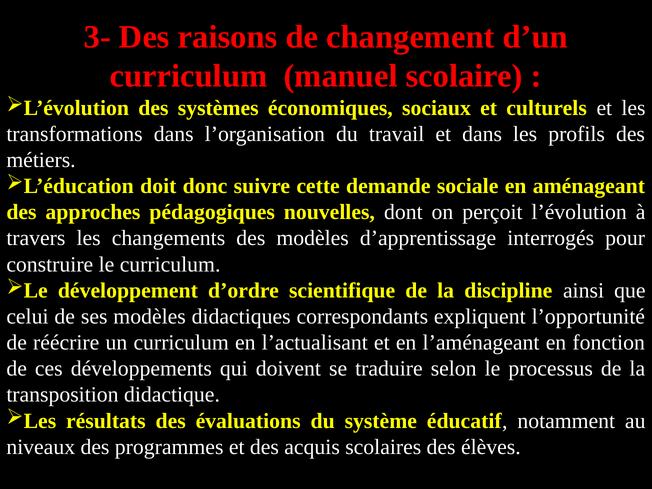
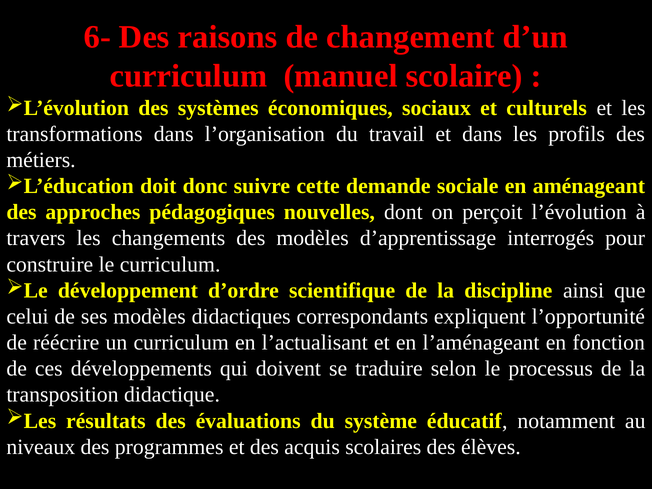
3-: 3- -> 6-
